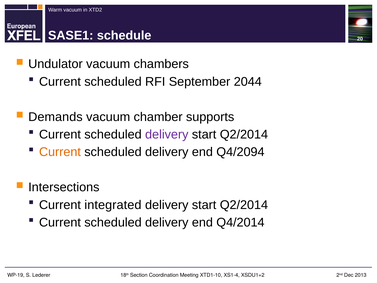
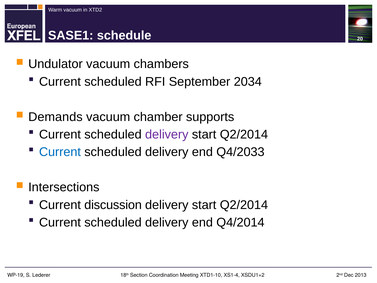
2044: 2044 -> 2034
Current at (60, 152) colour: orange -> blue
Q4/2094: Q4/2094 -> Q4/2033
integrated: integrated -> discussion
